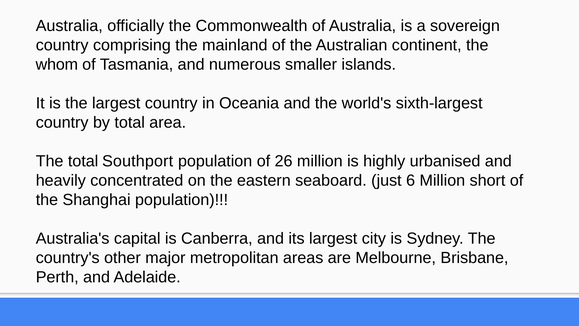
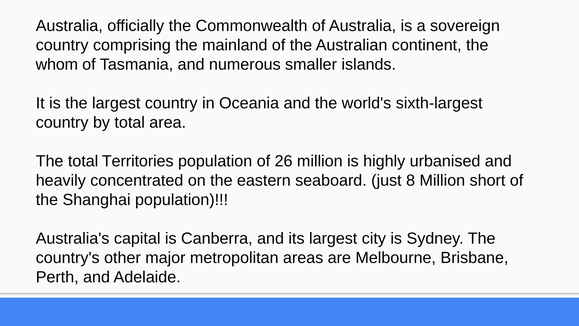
Southport: Southport -> Territories
6: 6 -> 8
